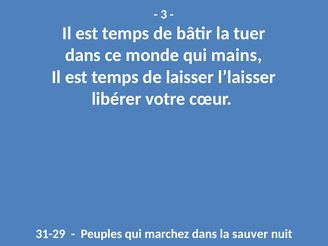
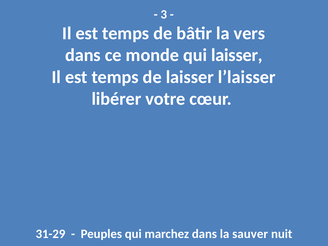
tuer: tuer -> vers
qui mains: mains -> laisser
